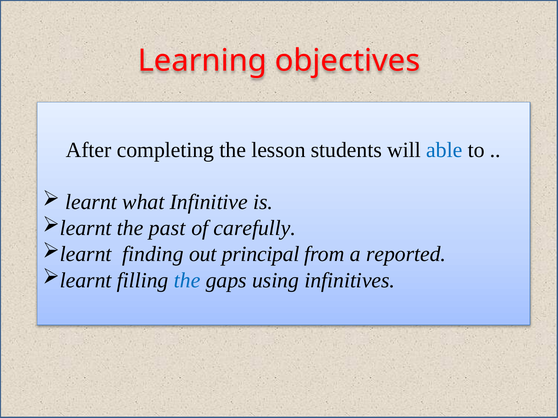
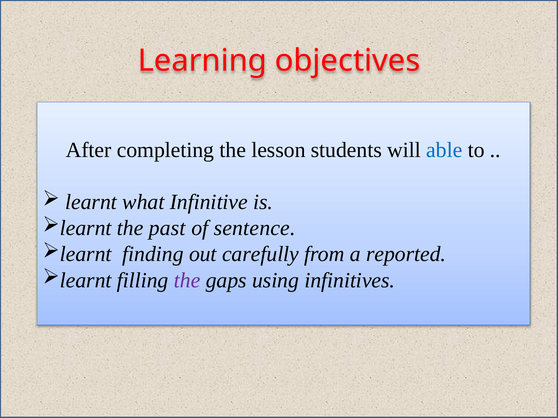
carefully: carefully -> sentence
principal: principal -> carefully
the at (187, 281) colour: blue -> purple
